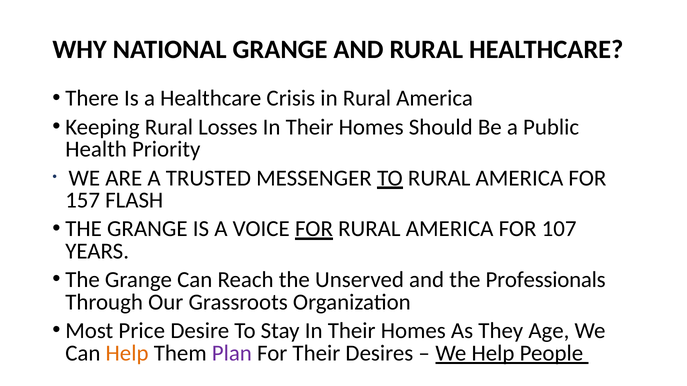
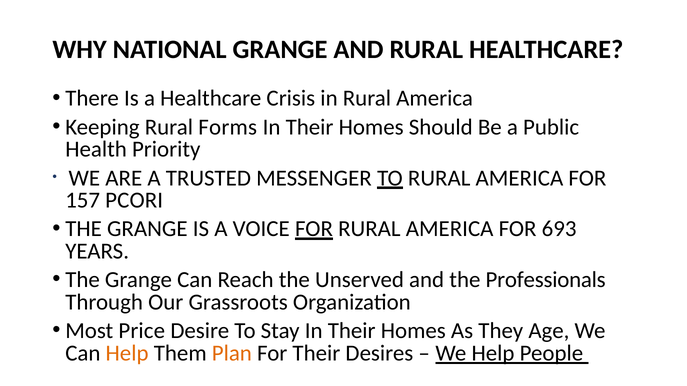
Losses: Losses -> Forms
FLASH: FLASH -> PCORI
107: 107 -> 693
Plan colour: purple -> orange
